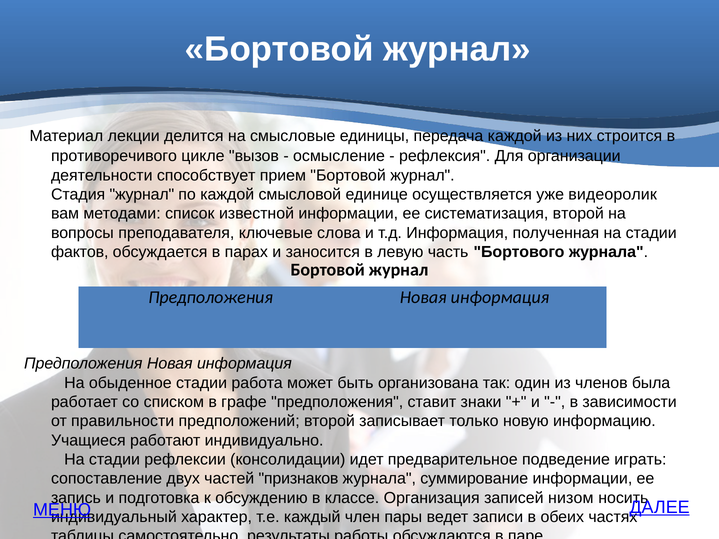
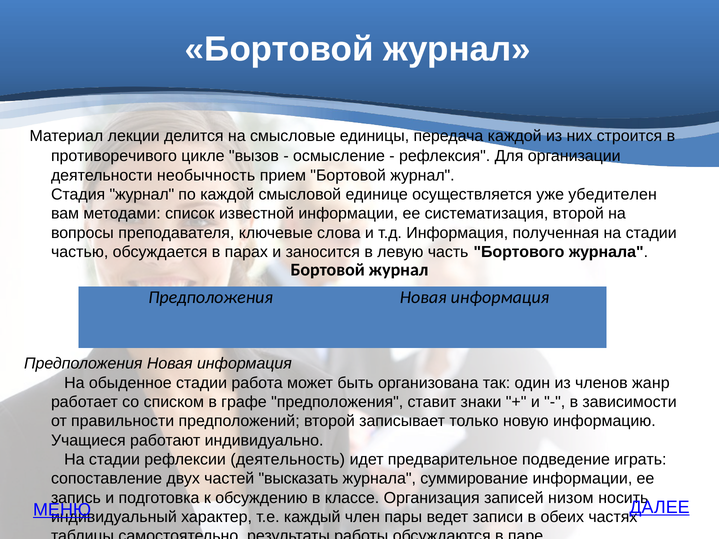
способствует: способствует -> необычность
видеоролик: видеоролик -> убедителен
фактов at (80, 252): фактов -> частью
была: была -> жанр
консолидации: консолидации -> деятельность
признаков: признаков -> высказать
